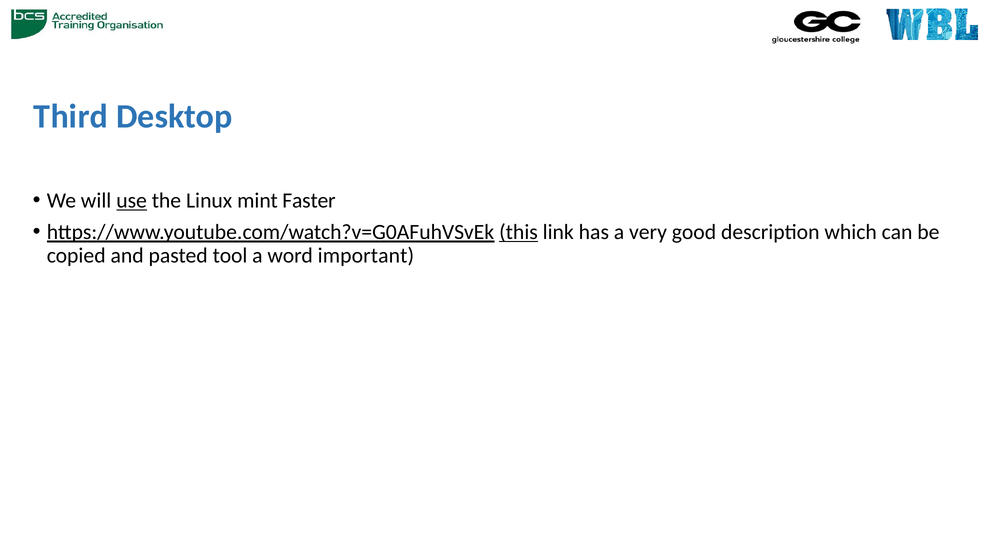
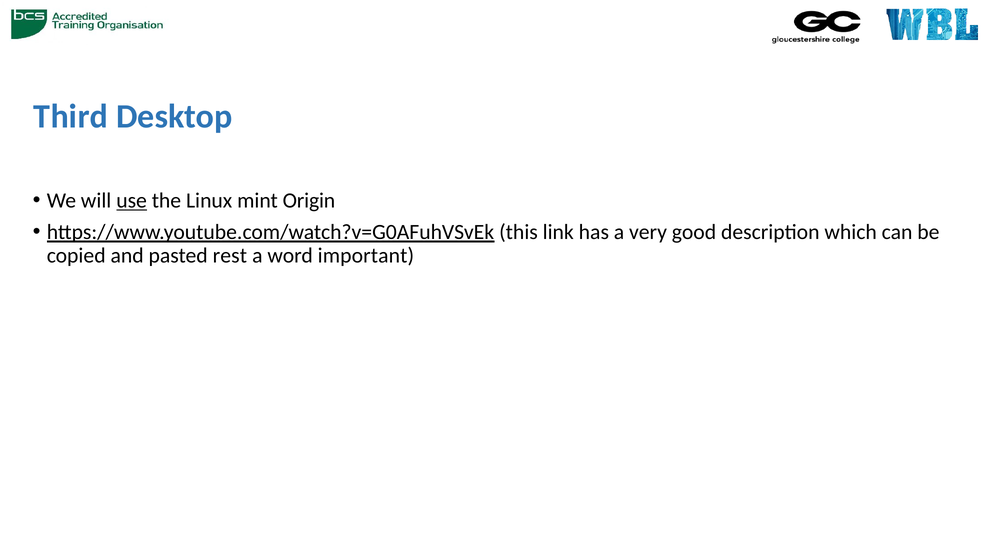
Faster: Faster -> Origin
this underline: present -> none
tool: tool -> rest
